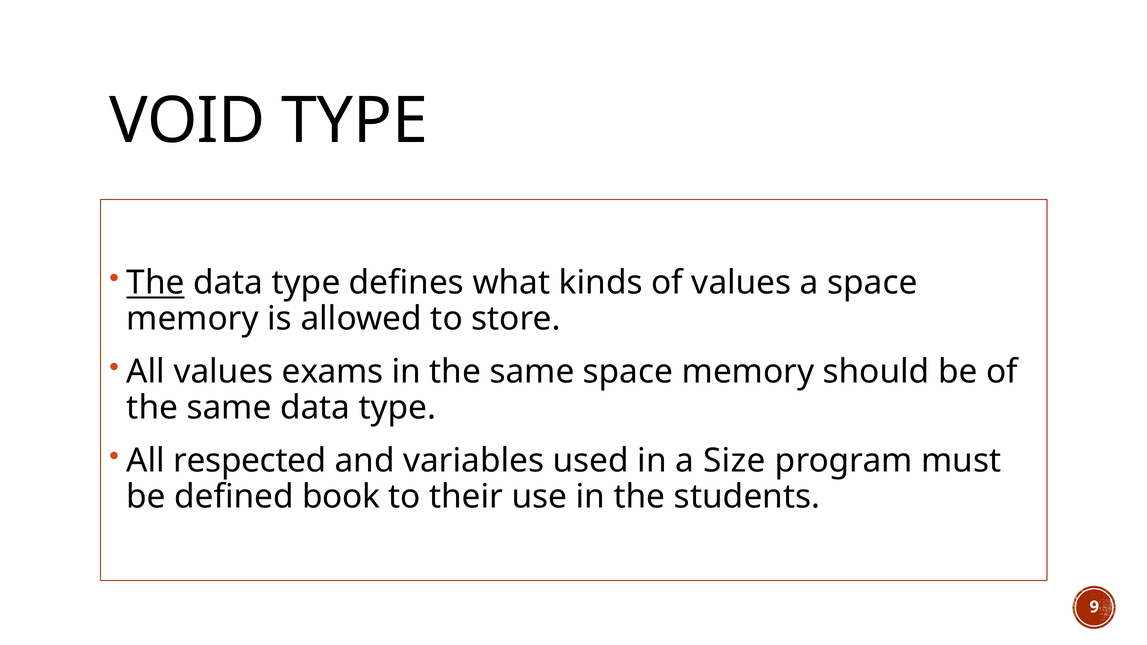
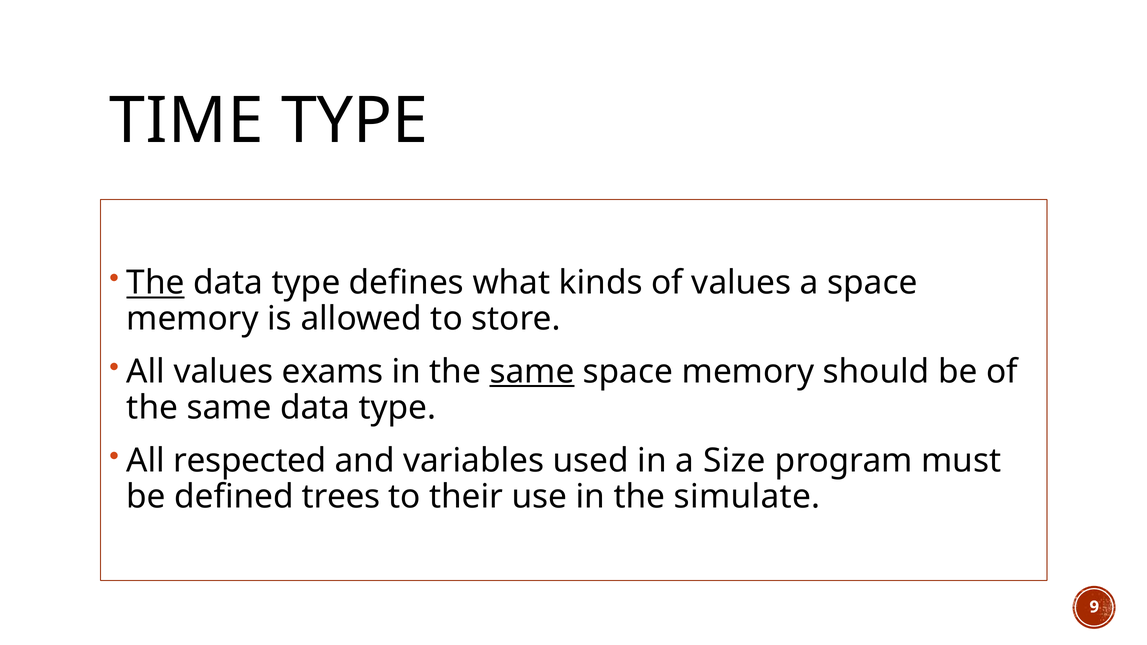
VOID: VOID -> TIME
same at (532, 372) underline: none -> present
book: book -> trees
students: students -> simulate
